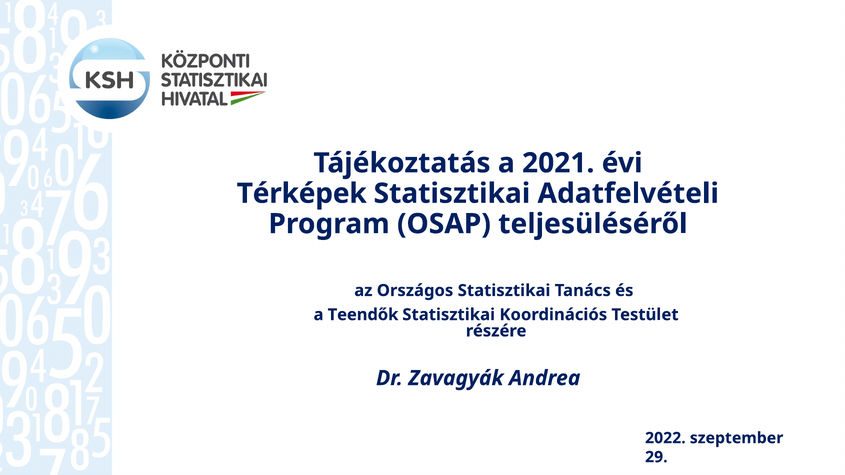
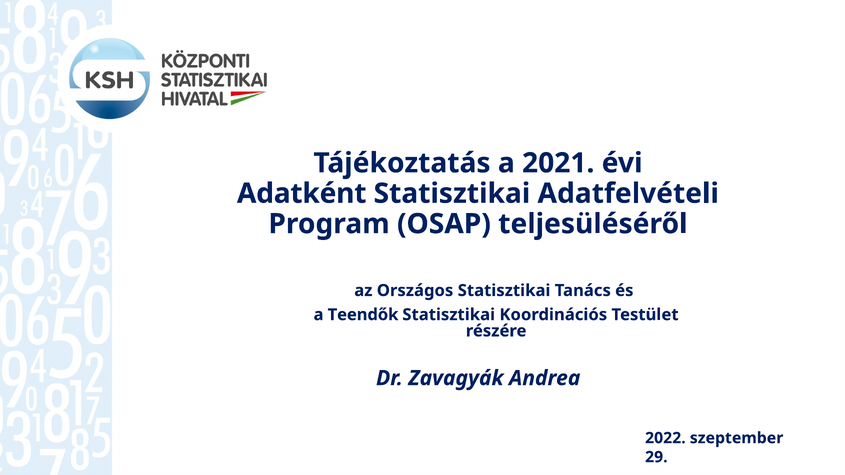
Térképek: Térképek -> Adatként
